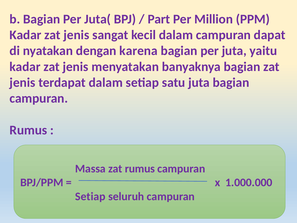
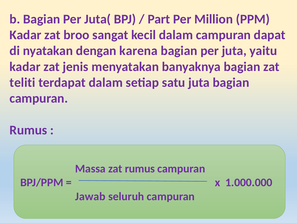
jenis at (76, 35): jenis -> broo
jenis at (23, 82): jenis -> teliti
Setiap at (90, 196): Setiap -> Jawab
